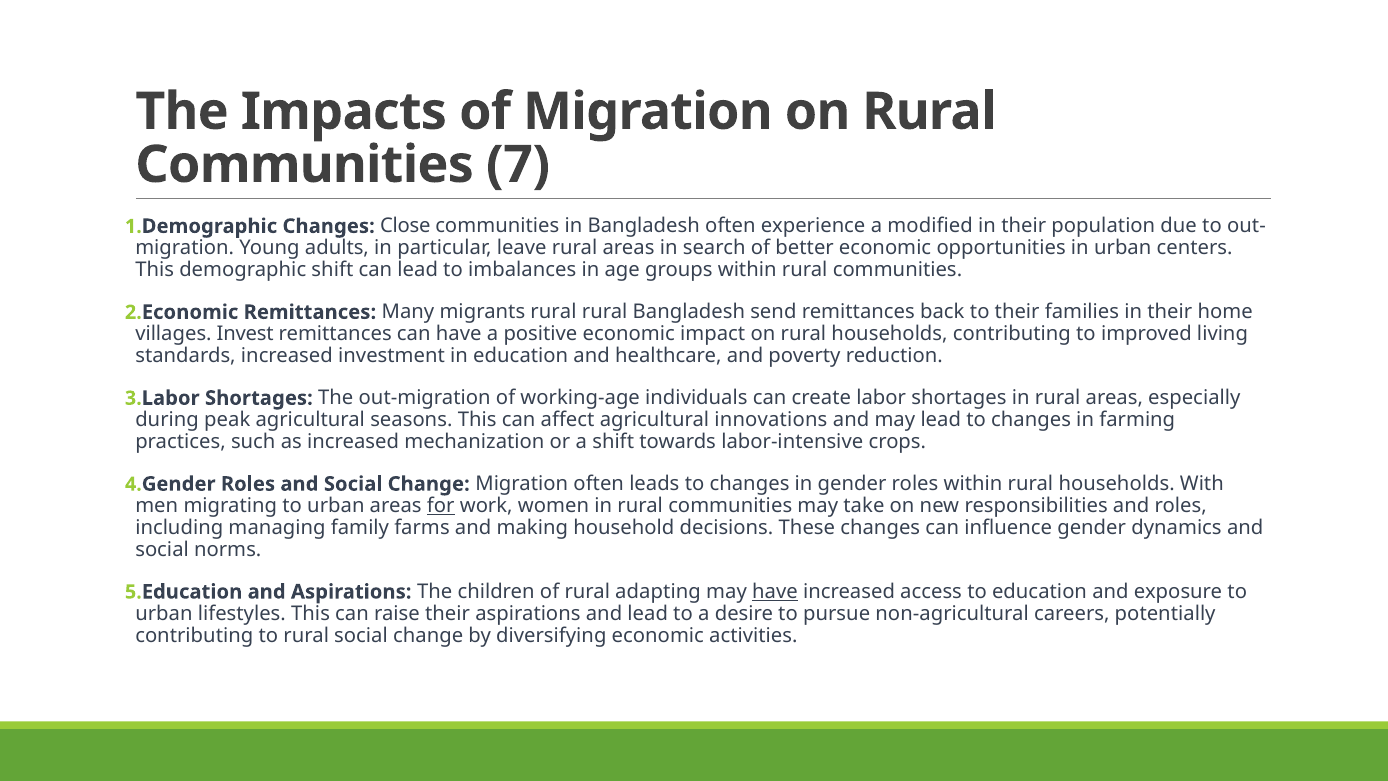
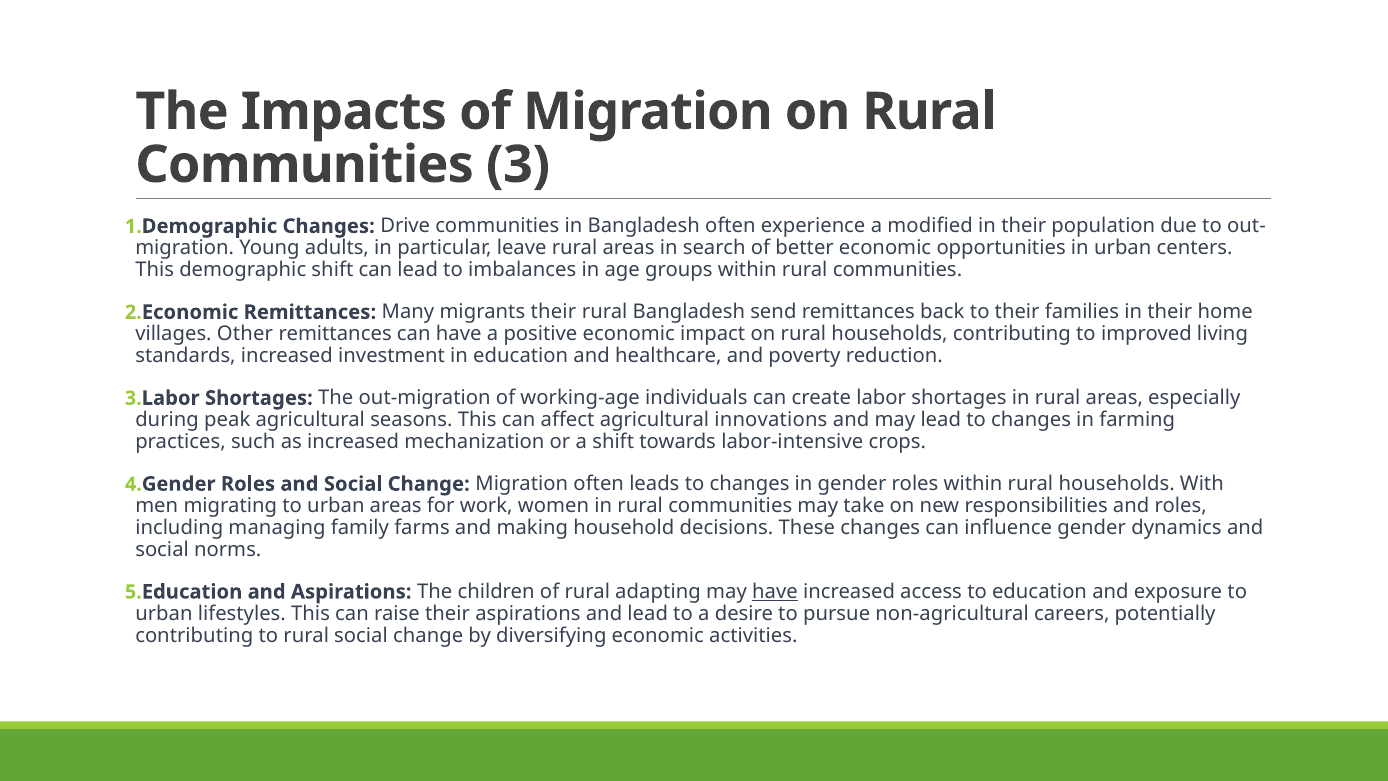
7: 7 -> 3
Close: Close -> Drive
migrants rural: rural -> their
Invest: Invest -> Other
for underline: present -> none
